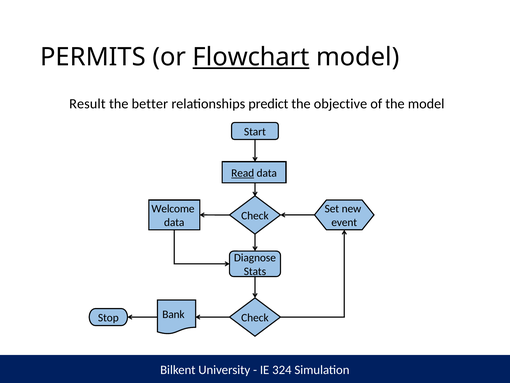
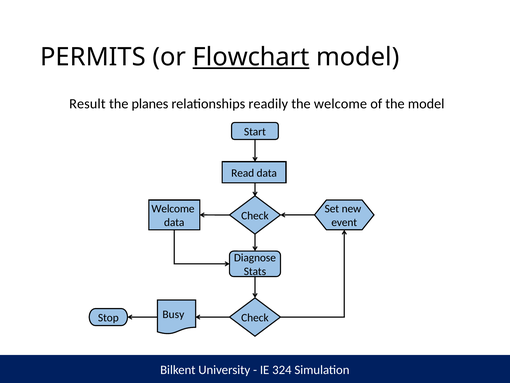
better: better -> planes
predict: predict -> readily
the objective: objective -> welcome
Read underline: present -> none
Bank: Bank -> Busy
